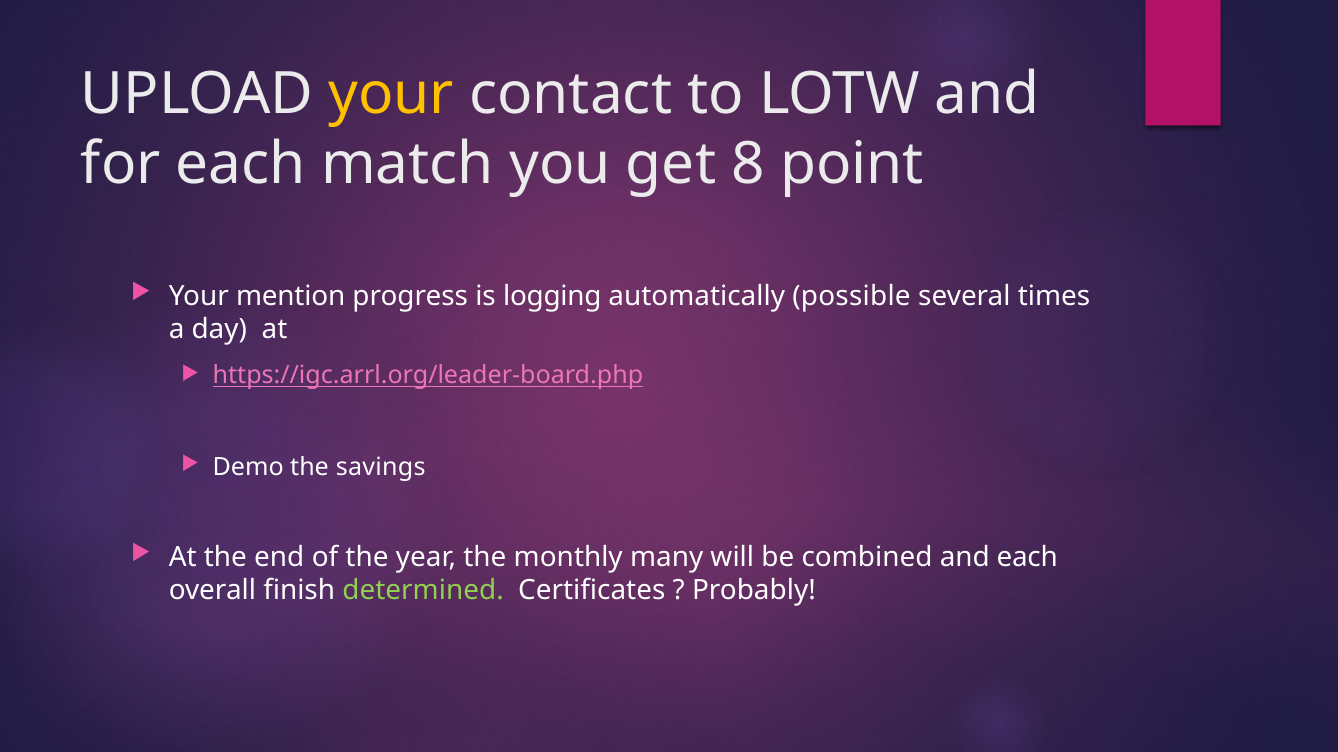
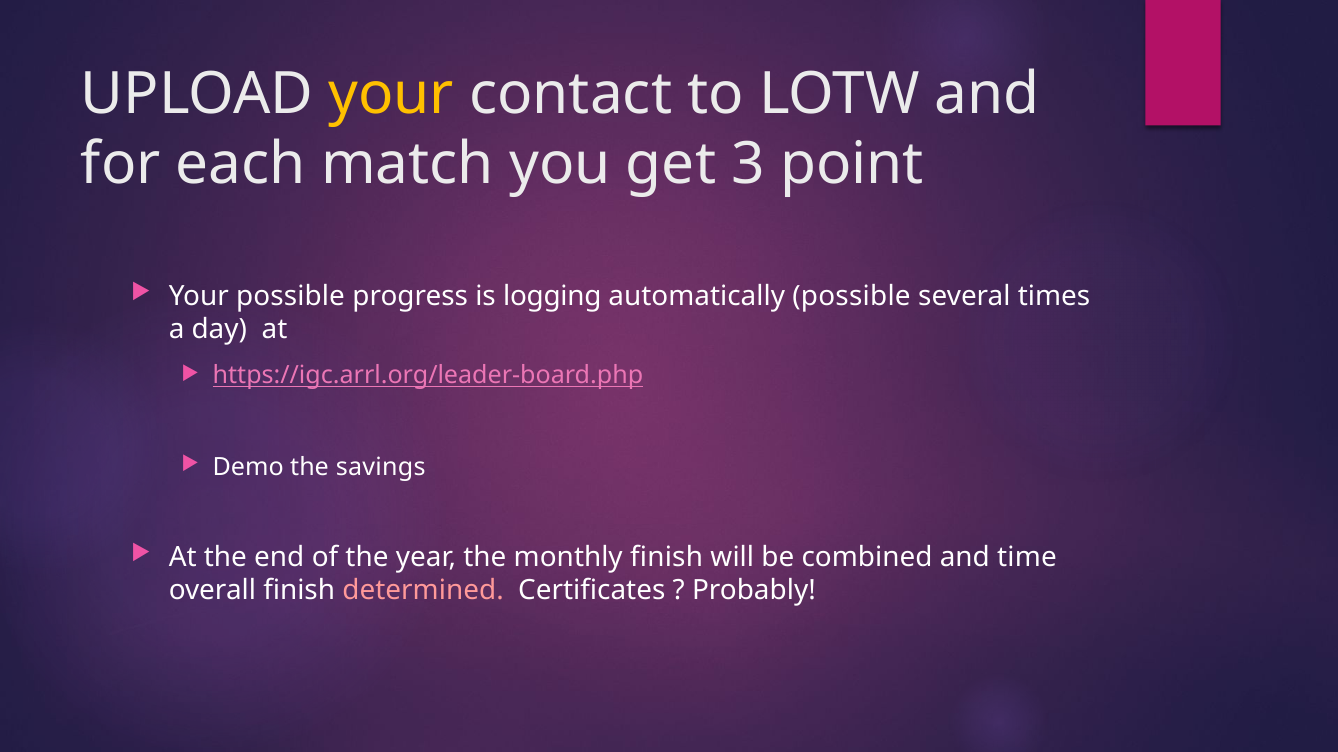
8: 8 -> 3
Your mention: mention -> possible
monthly many: many -> finish
and each: each -> time
determined colour: light green -> pink
